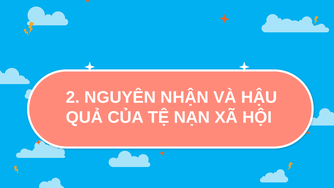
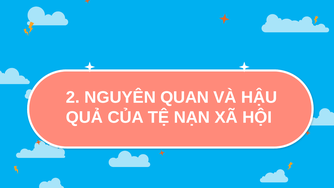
NHẬN: NHẬN -> QUAN
